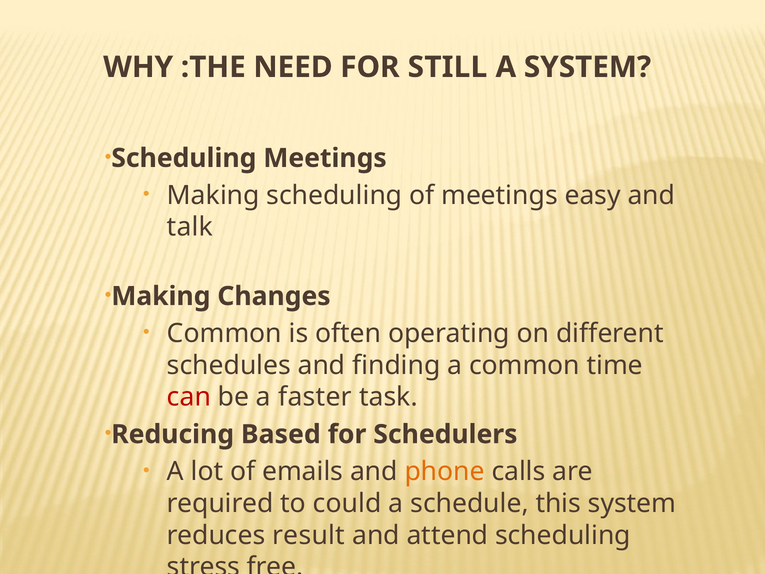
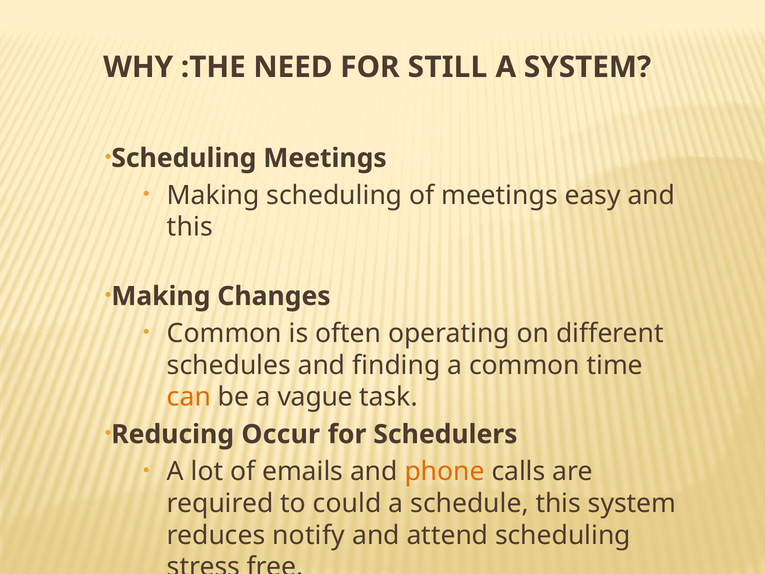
talk at (190, 227): talk -> this
can colour: red -> orange
faster: faster -> vague
Based: Based -> Occur
result: result -> notify
